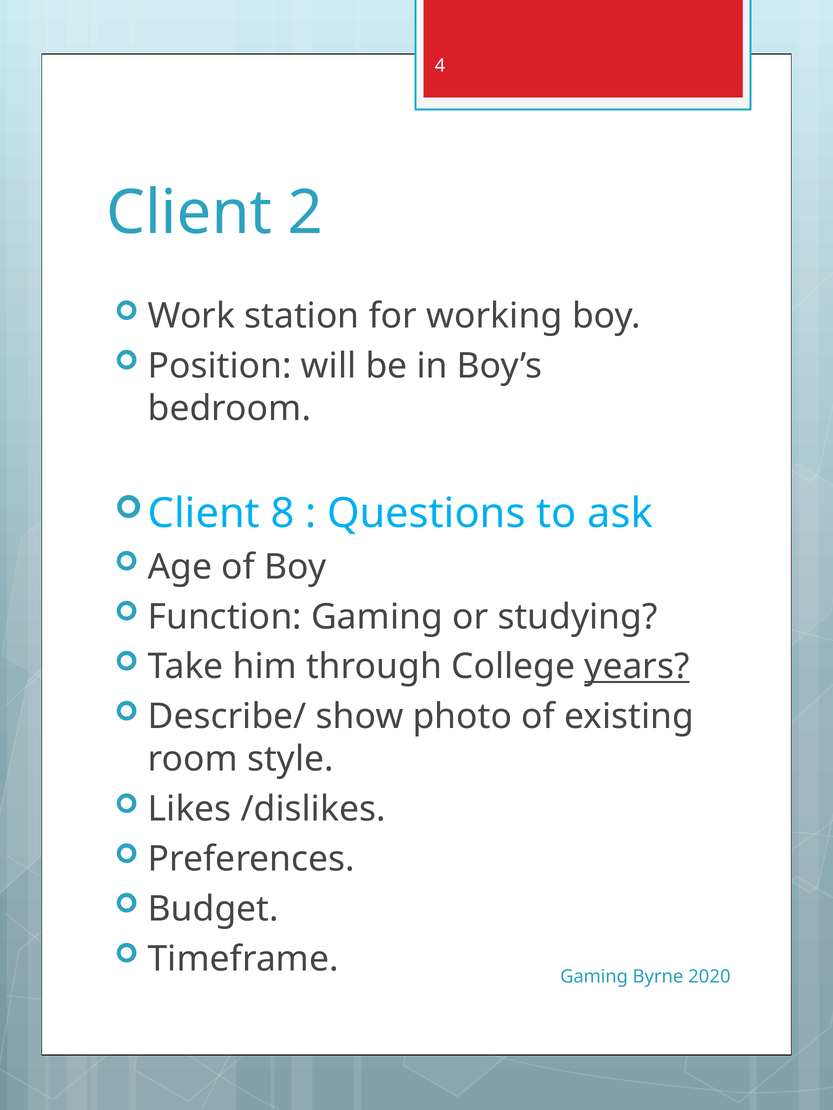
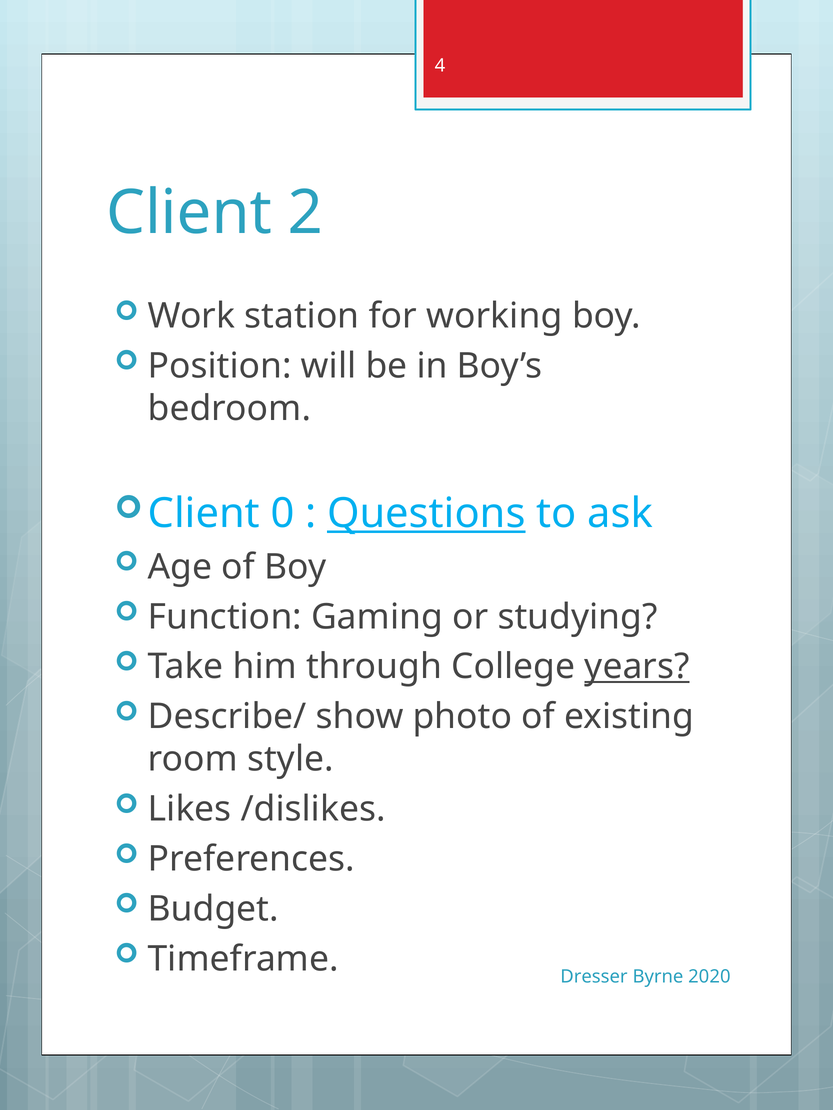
8: 8 -> 0
Questions underline: none -> present
Gaming at (594, 977): Gaming -> Dresser
